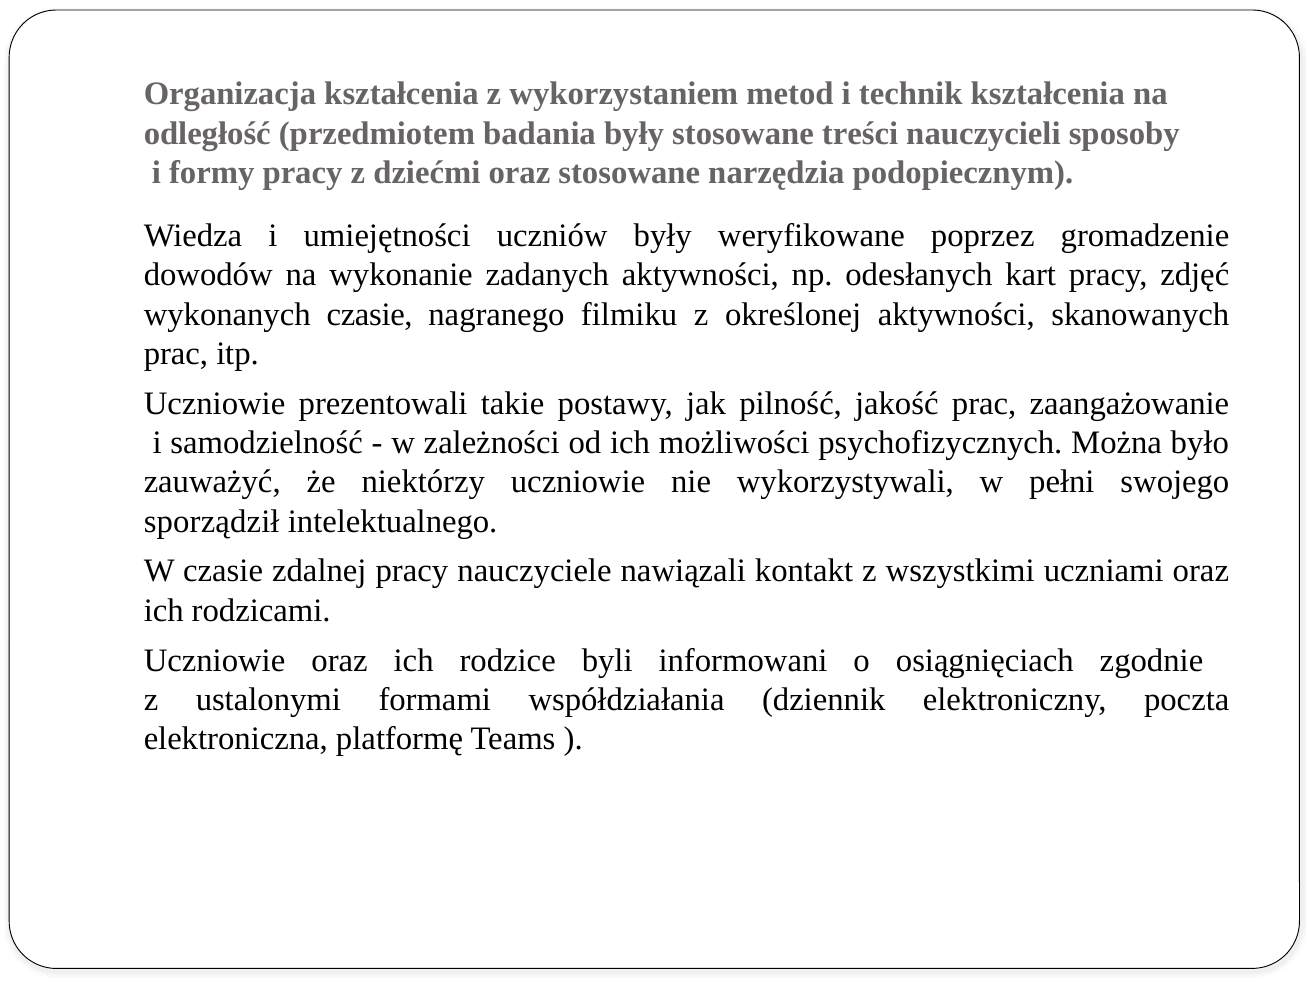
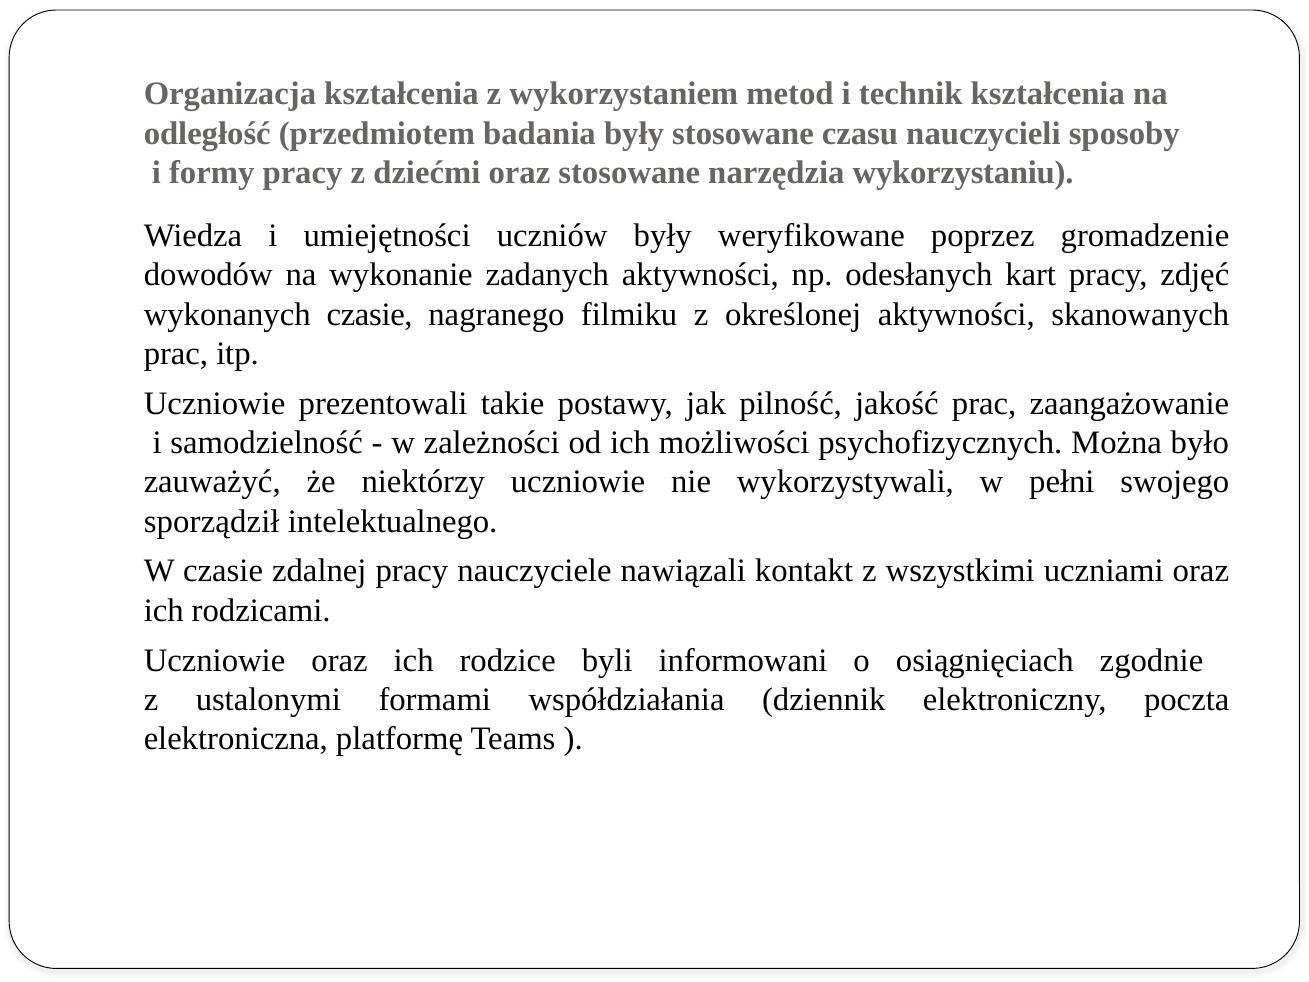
treści: treści -> czasu
podopiecznym: podopiecznym -> wykorzystaniu
